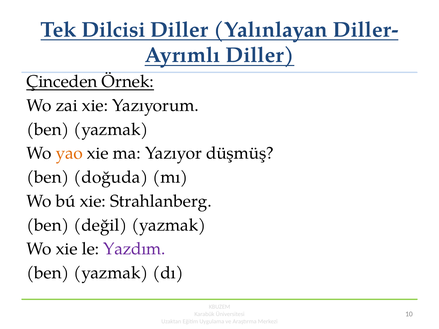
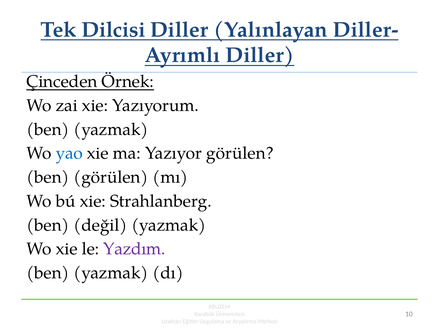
yao colour: orange -> blue
Yazıyor düşmüş: düşmüş -> görülen
ben doğuda: doğuda -> görülen
